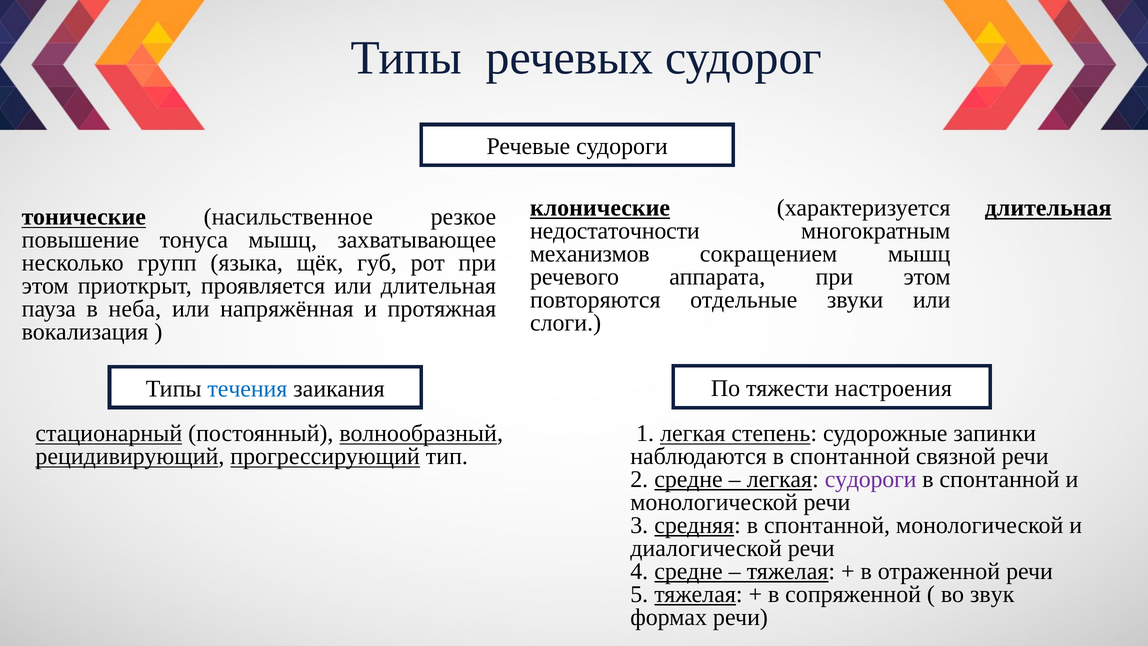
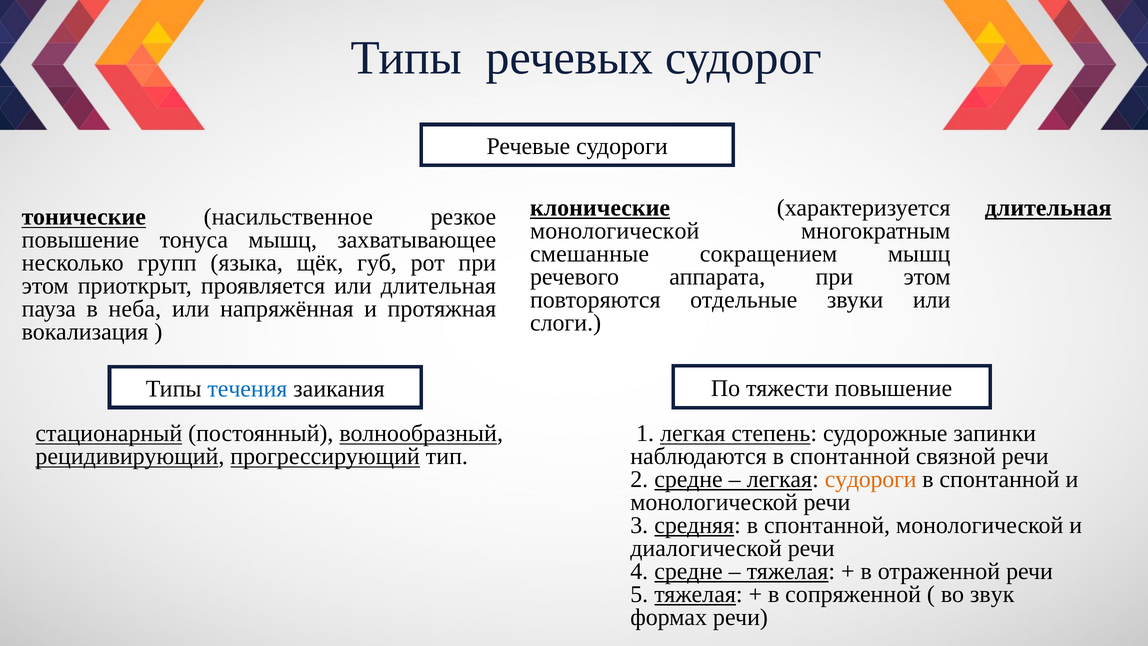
недостаточности at (615, 231): недостаточности -> монологической
механизмов: механизмов -> смешанные
тяжести настроения: настроения -> повышение
судороги at (871, 479) colour: purple -> orange
